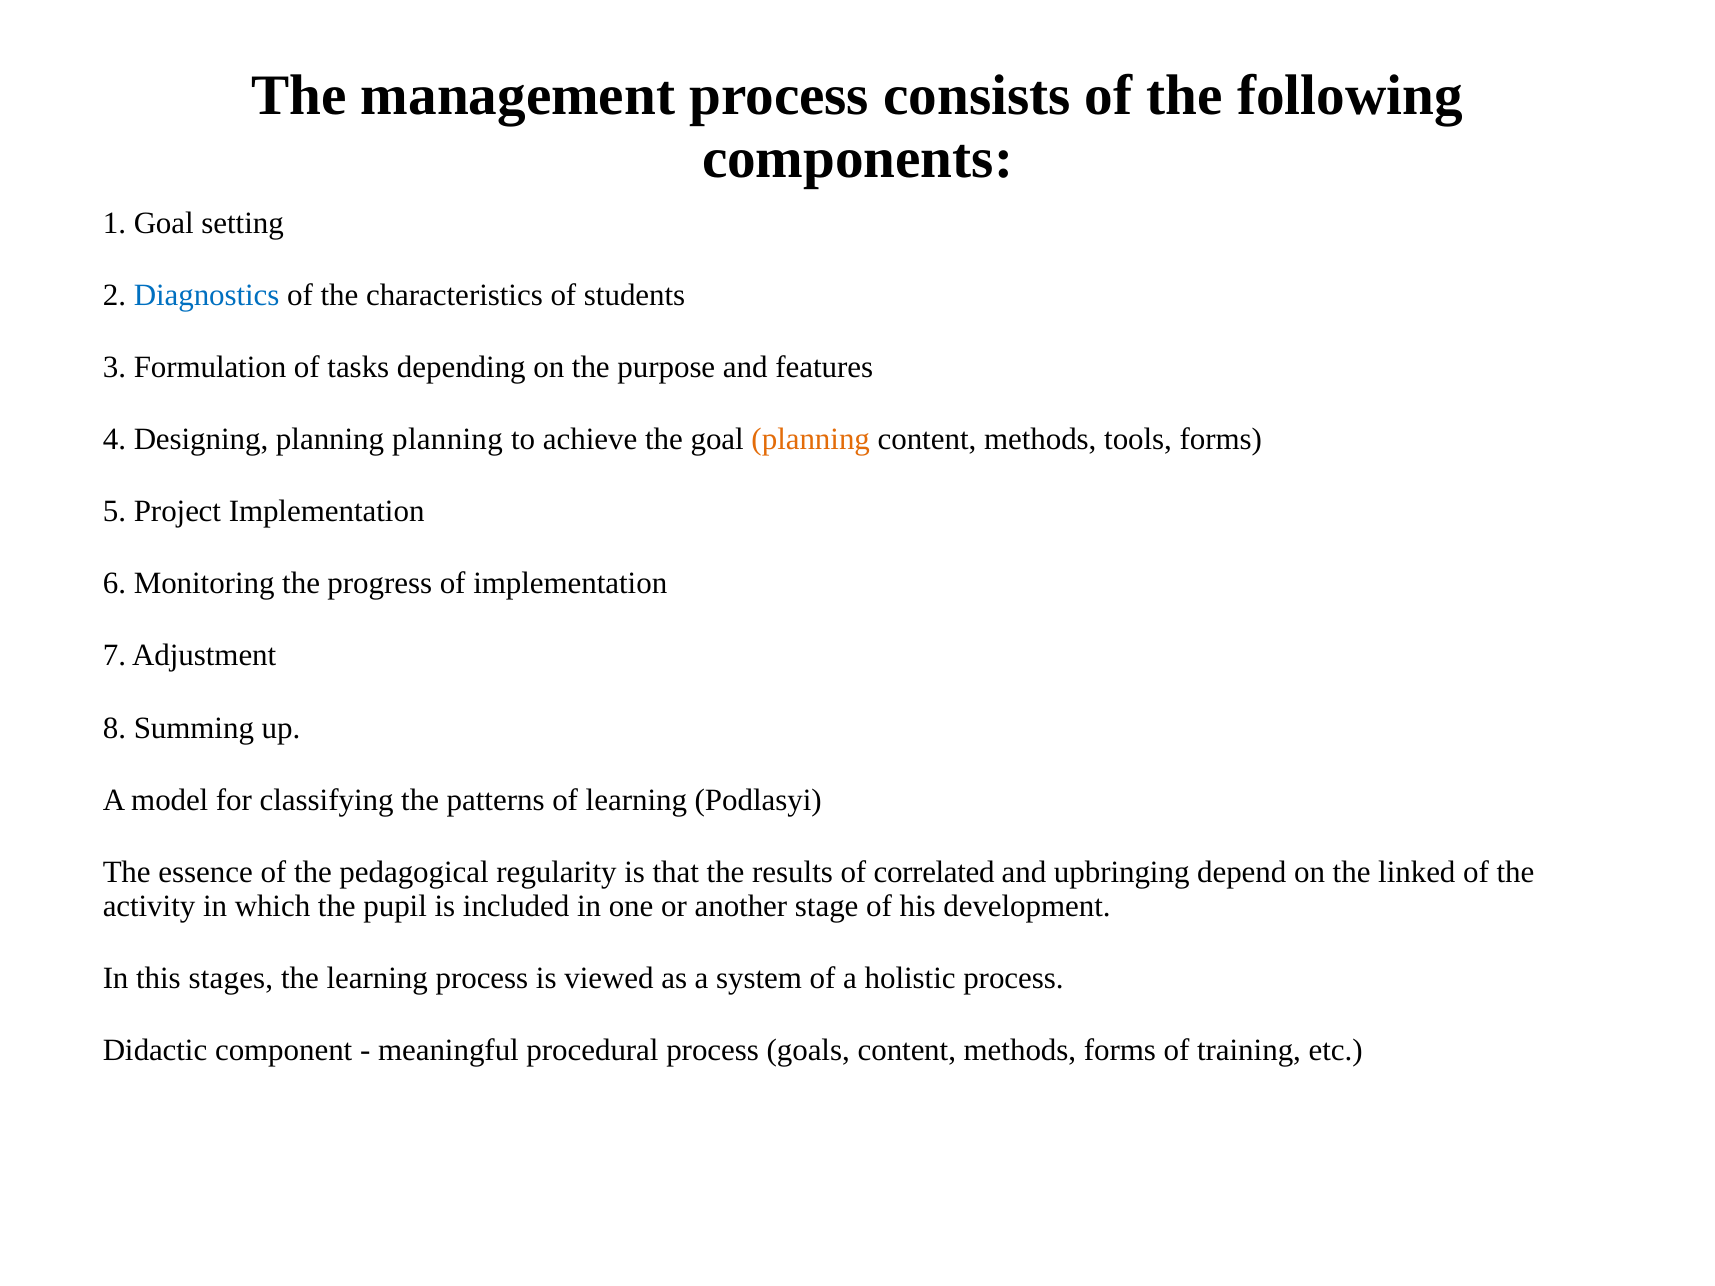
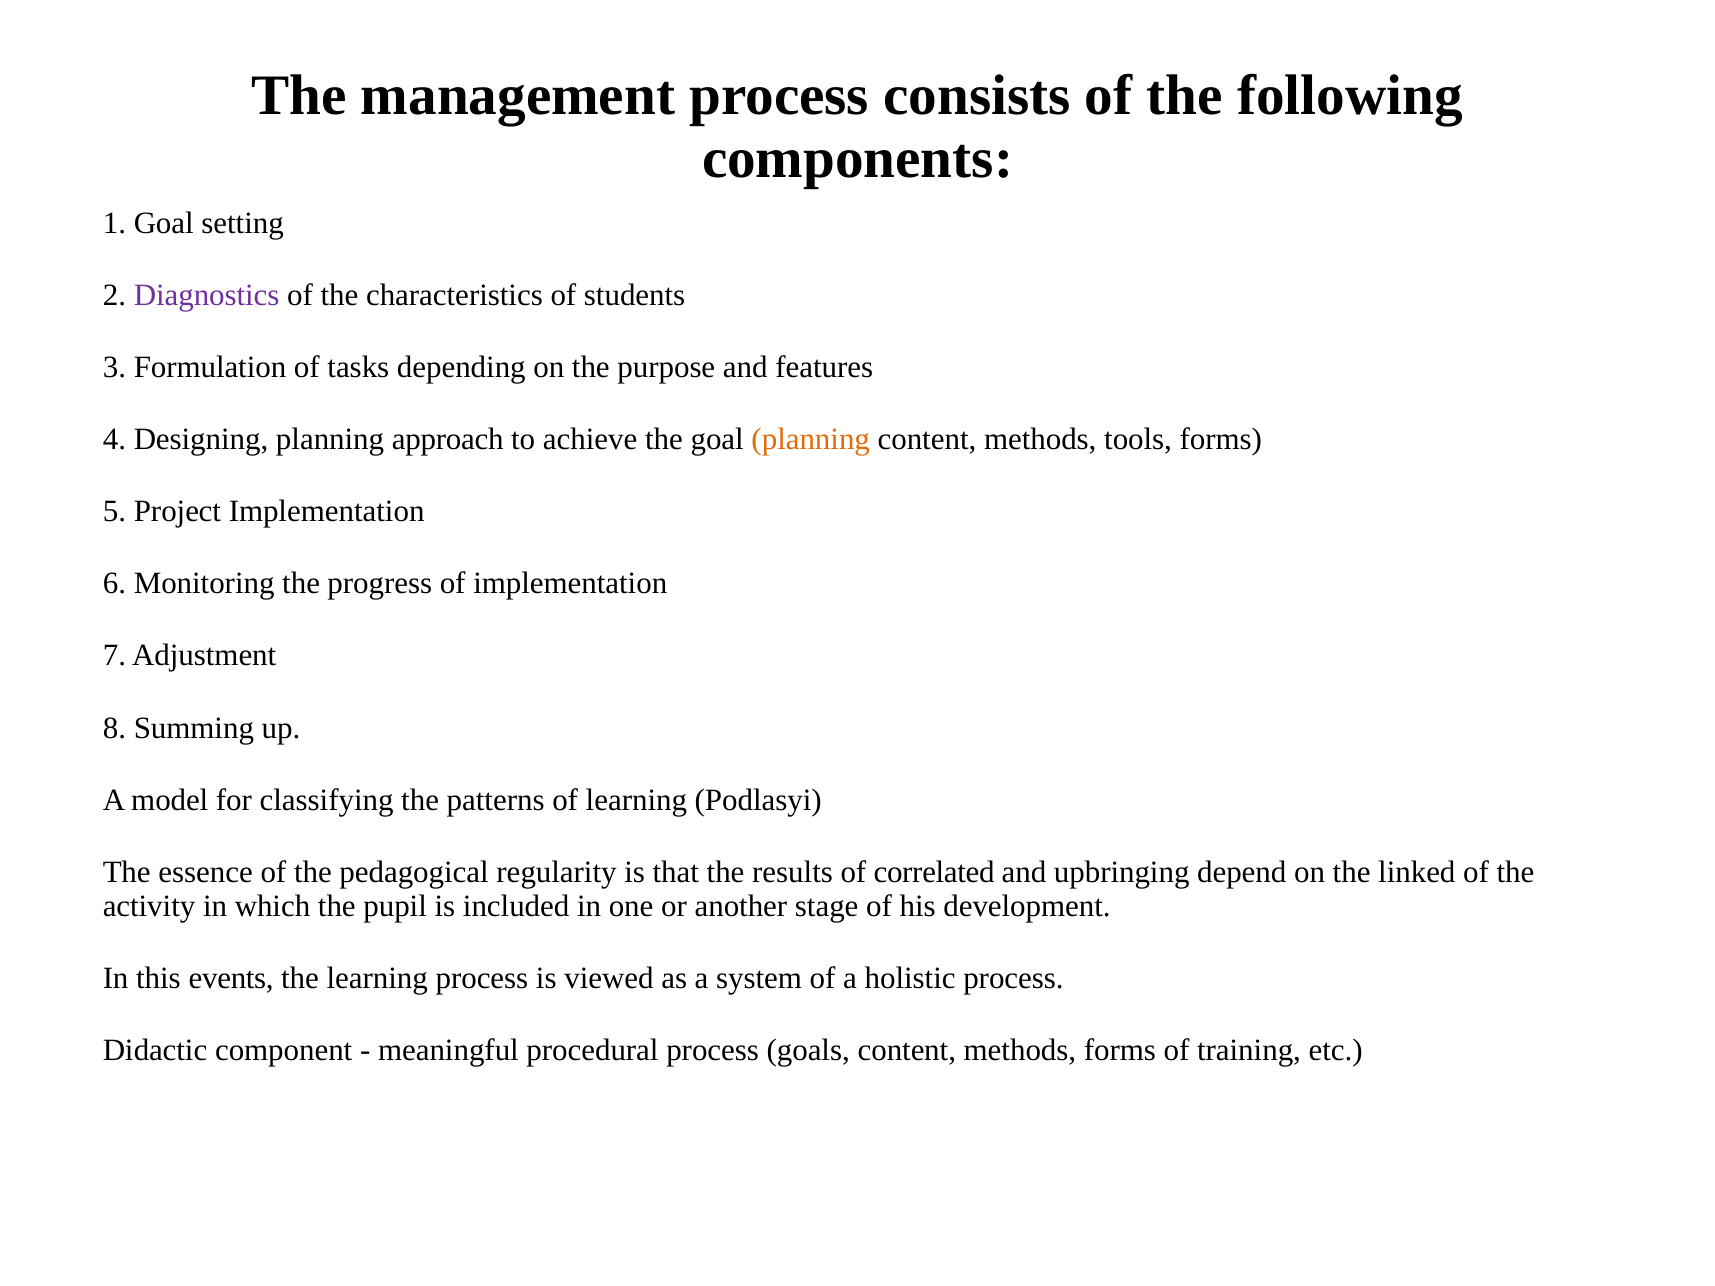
Diagnostics colour: blue -> purple
planning planning: planning -> approach
stages: stages -> events
